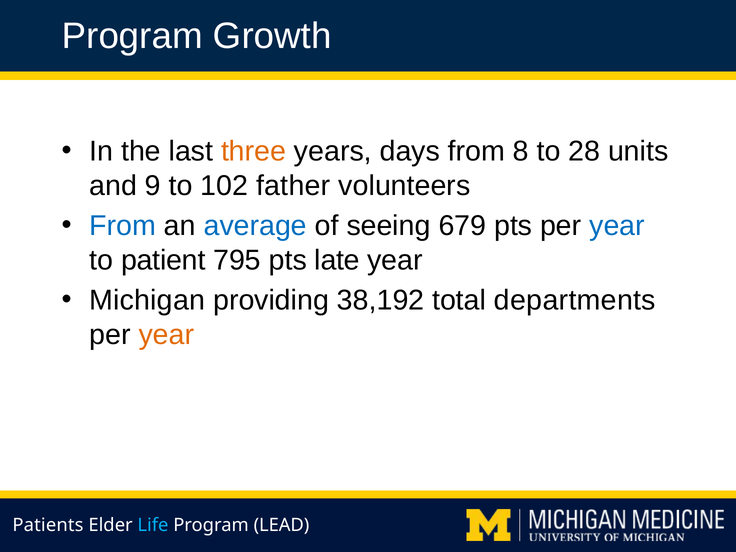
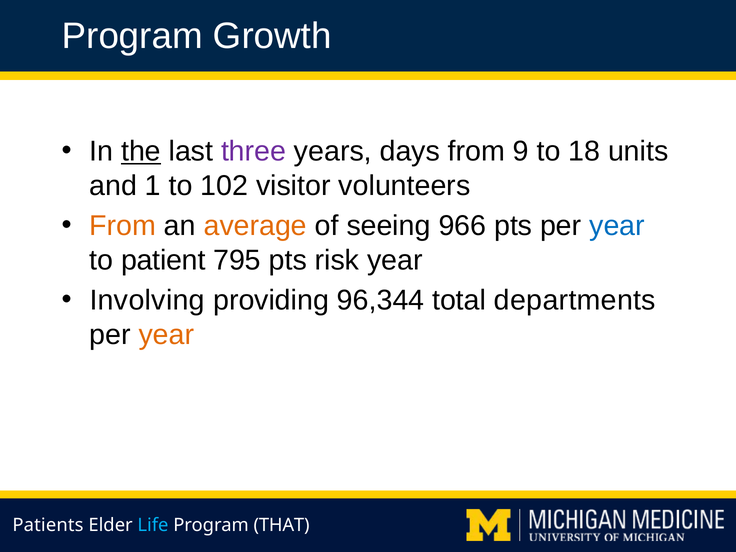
the underline: none -> present
three colour: orange -> purple
8: 8 -> 9
28: 28 -> 18
9: 9 -> 1
father: father -> visitor
From at (123, 226) colour: blue -> orange
average colour: blue -> orange
679: 679 -> 966
late: late -> risk
Michigan: Michigan -> Involving
38,192: 38,192 -> 96,344
LEAD: LEAD -> THAT
